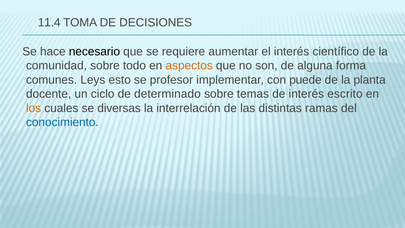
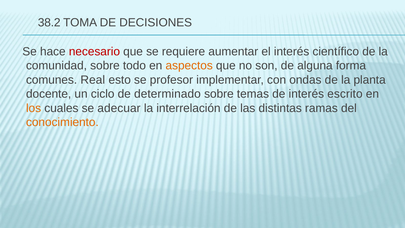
11.4: 11.4 -> 38.2
necesario colour: black -> red
Leys: Leys -> Real
puede: puede -> ondas
diversas: diversas -> adecuar
conocimiento colour: blue -> orange
